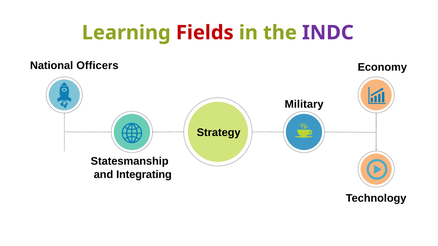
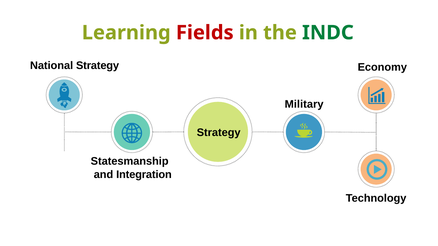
INDC colour: purple -> green
National Officers: Officers -> Strategy
Integrating: Integrating -> Integration
